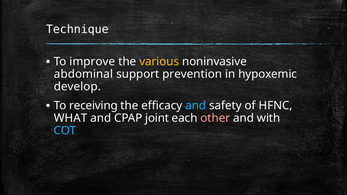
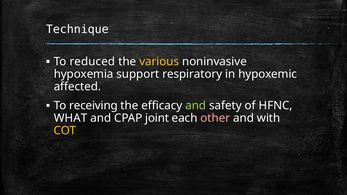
improve: improve -> reduced
abdominal: abdominal -> hypoxemia
prevention: prevention -> respiratory
develop: develop -> affected
and at (196, 106) colour: light blue -> light green
COT colour: light blue -> yellow
